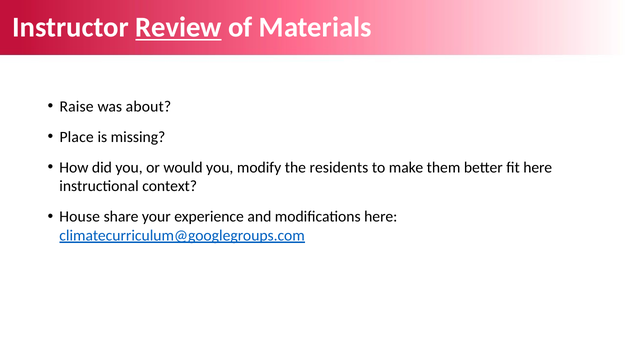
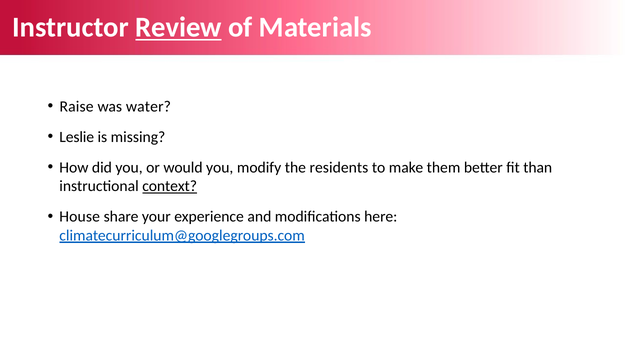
about: about -> water
Place: Place -> Leslie
fit here: here -> than
context underline: none -> present
